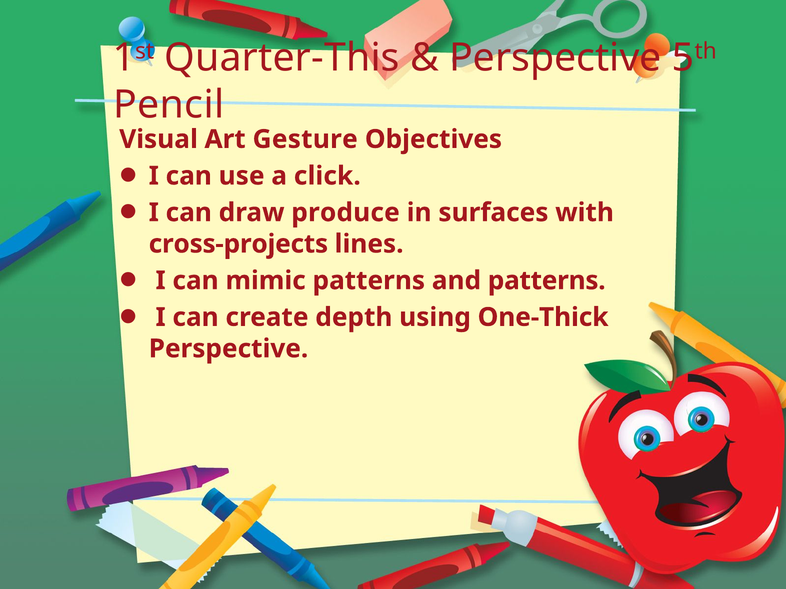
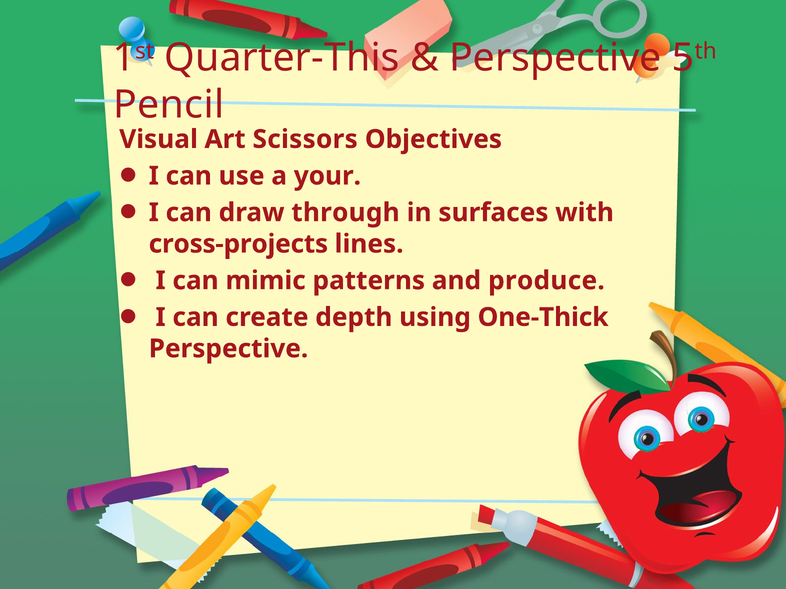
Gesture: Gesture -> Scissors
click: click -> your
produce: produce -> through
and patterns: patterns -> produce
